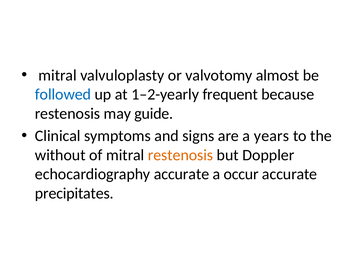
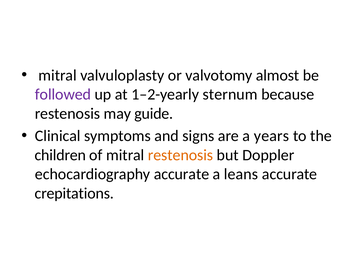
followed colour: blue -> purple
frequent: frequent -> sternum
without: without -> children
occur: occur -> leans
precipitates: precipitates -> crepitations
